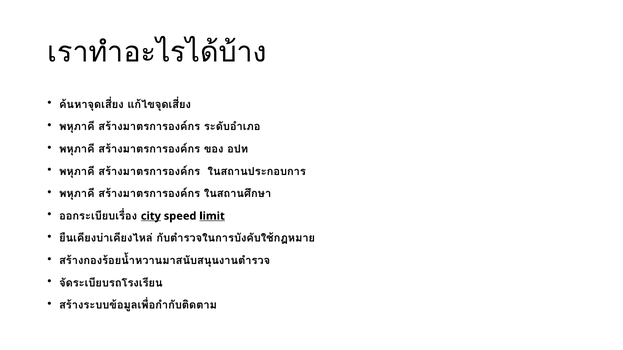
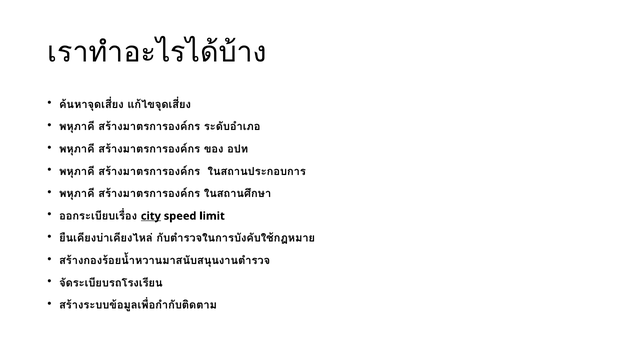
limit underline: present -> none
